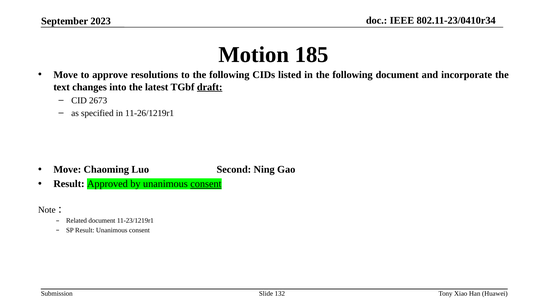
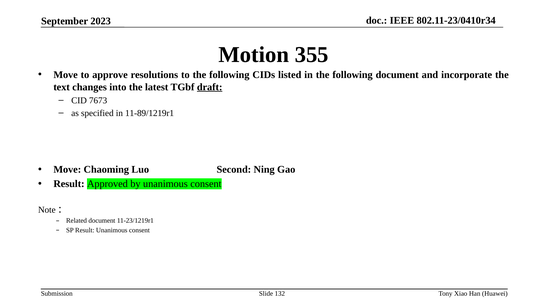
185: 185 -> 355
2673: 2673 -> 7673
11-26/1219r1: 11-26/1219r1 -> 11-89/1219r1
consent at (206, 184) underline: present -> none
